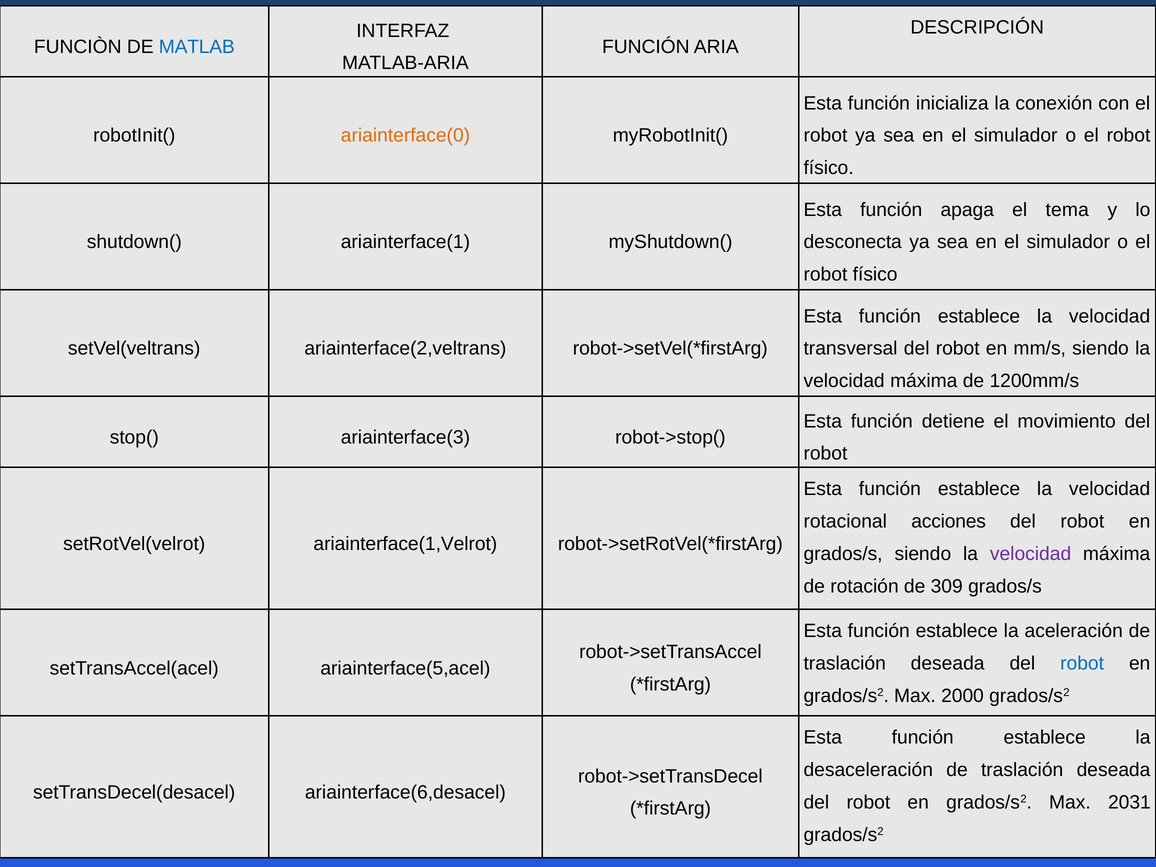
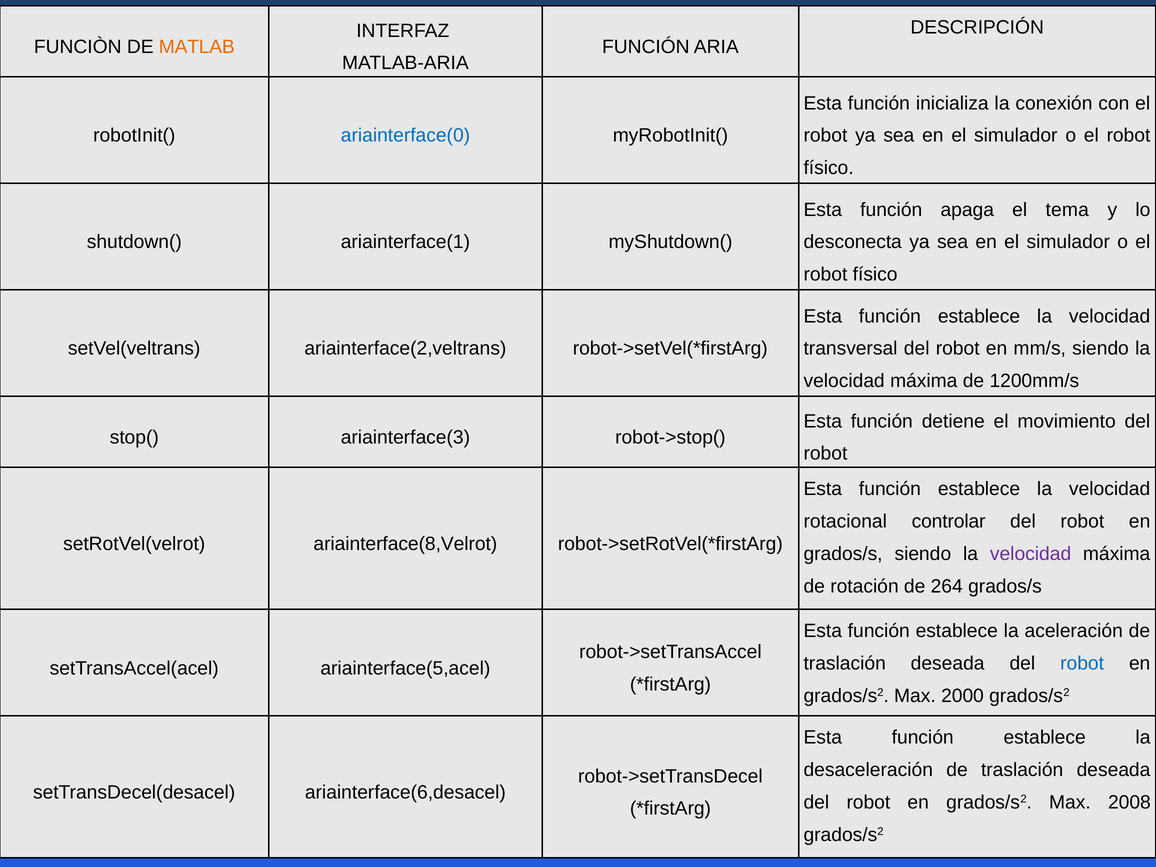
MATLAB colour: blue -> orange
ariainterface(0 colour: orange -> blue
acciones: acciones -> controlar
ariainterface(1,Velrot: ariainterface(1,Velrot -> ariainterface(8,Velrot
309: 309 -> 264
2031: 2031 -> 2008
